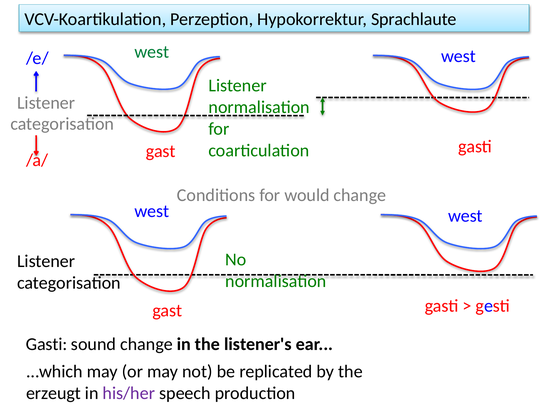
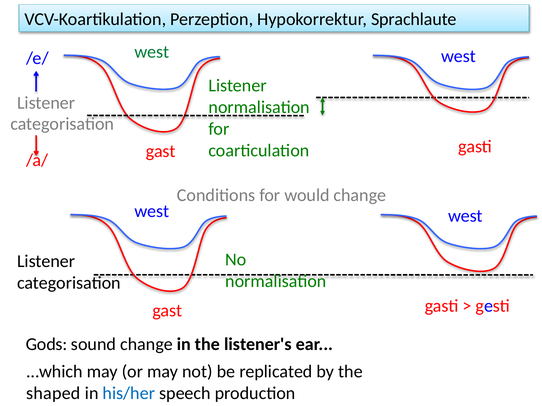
Gasti at (47, 345): Gasti -> Gods
erzeugt: erzeugt -> shaped
his/her colour: purple -> blue
